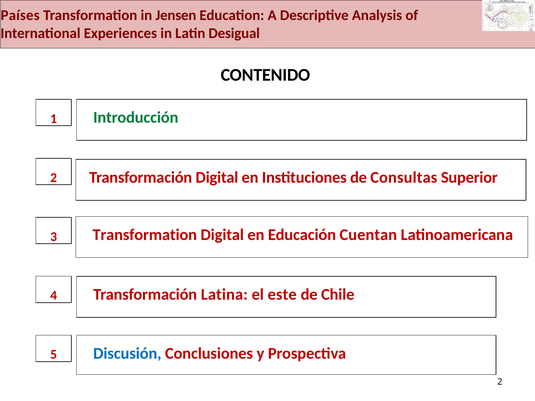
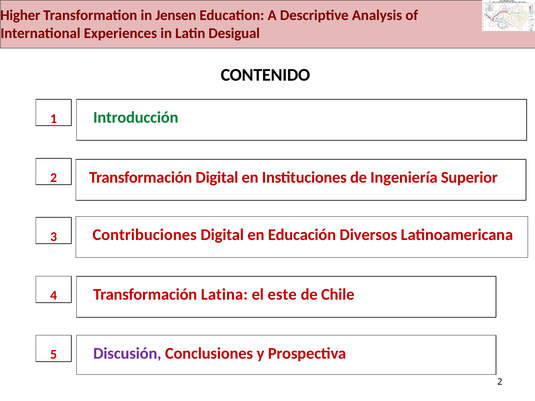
Países: Países -> Higher
Consultas: Consultas -> Ingeniería
Transformation at (145, 235): Transformation -> Contribuciones
Cuentan: Cuentan -> Diversos
Discusión colour: blue -> purple
